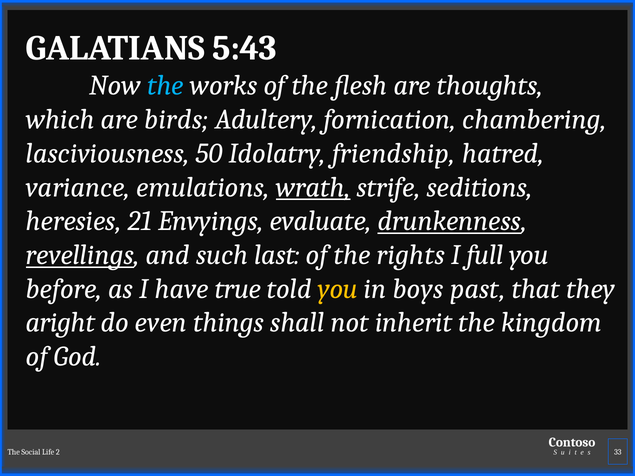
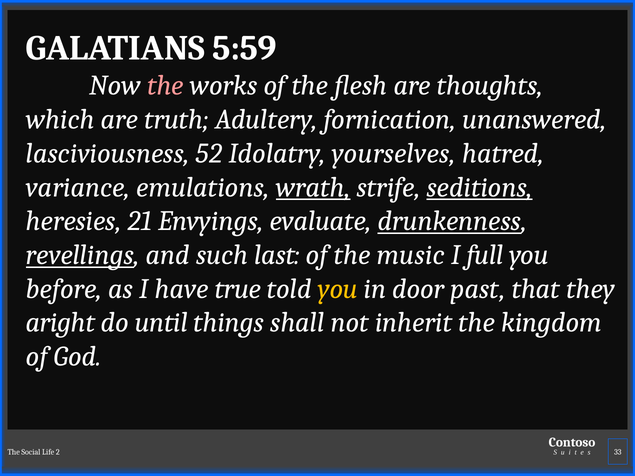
5:43: 5:43 -> 5:59
the at (165, 86) colour: light blue -> pink
birds: birds -> truth
chambering: chambering -> unanswered
50: 50 -> 52
friendship: friendship -> yourselves
seditions underline: none -> present
rights: rights -> music
boys: boys -> door
even: even -> until
